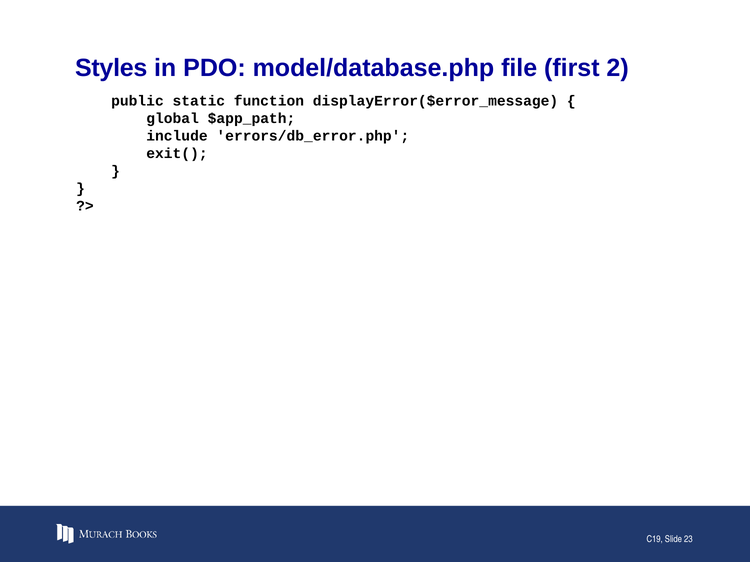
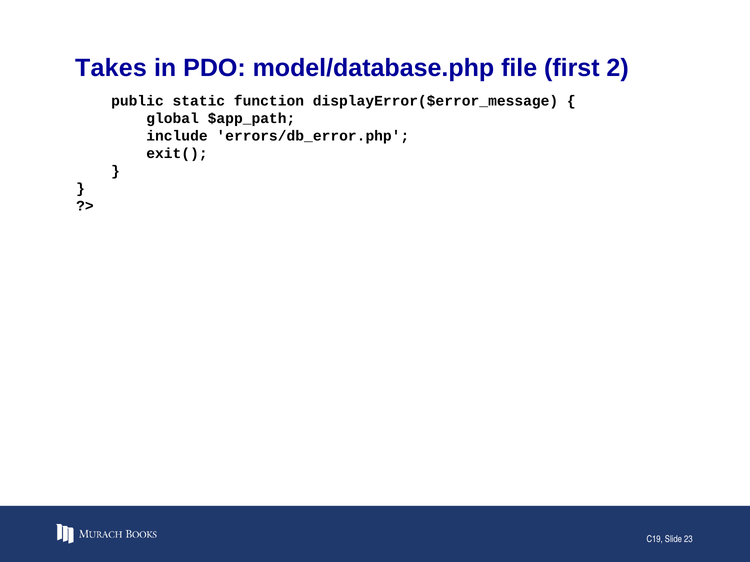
Styles: Styles -> Takes
